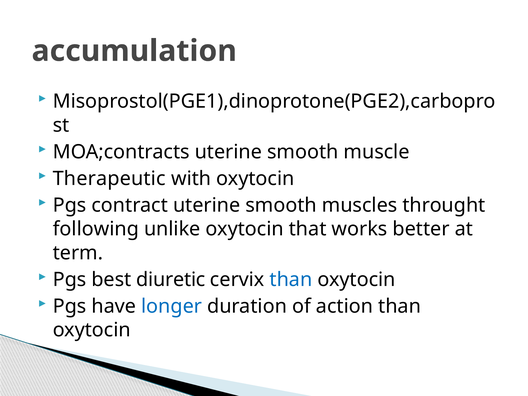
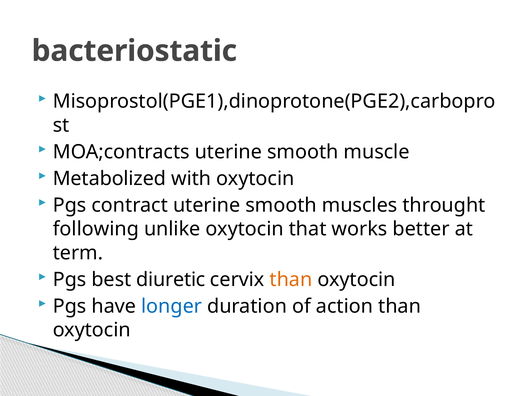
accumulation: accumulation -> bacteriostatic
Therapeutic: Therapeutic -> Metabolized
than at (291, 280) colour: blue -> orange
